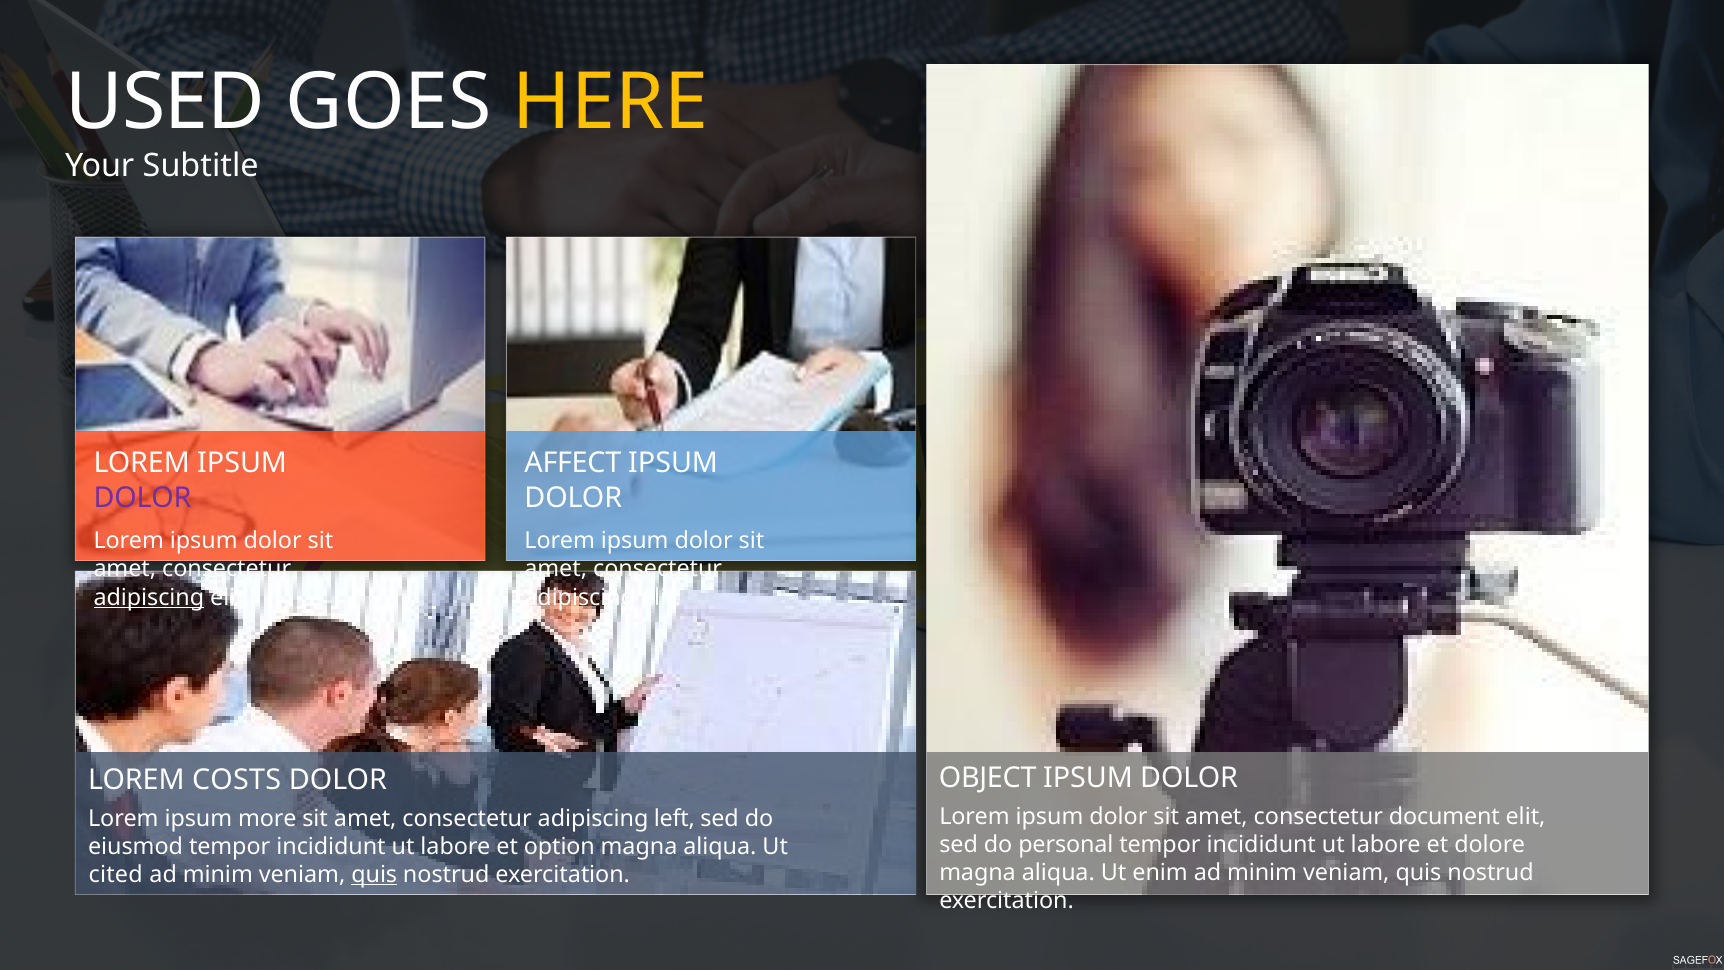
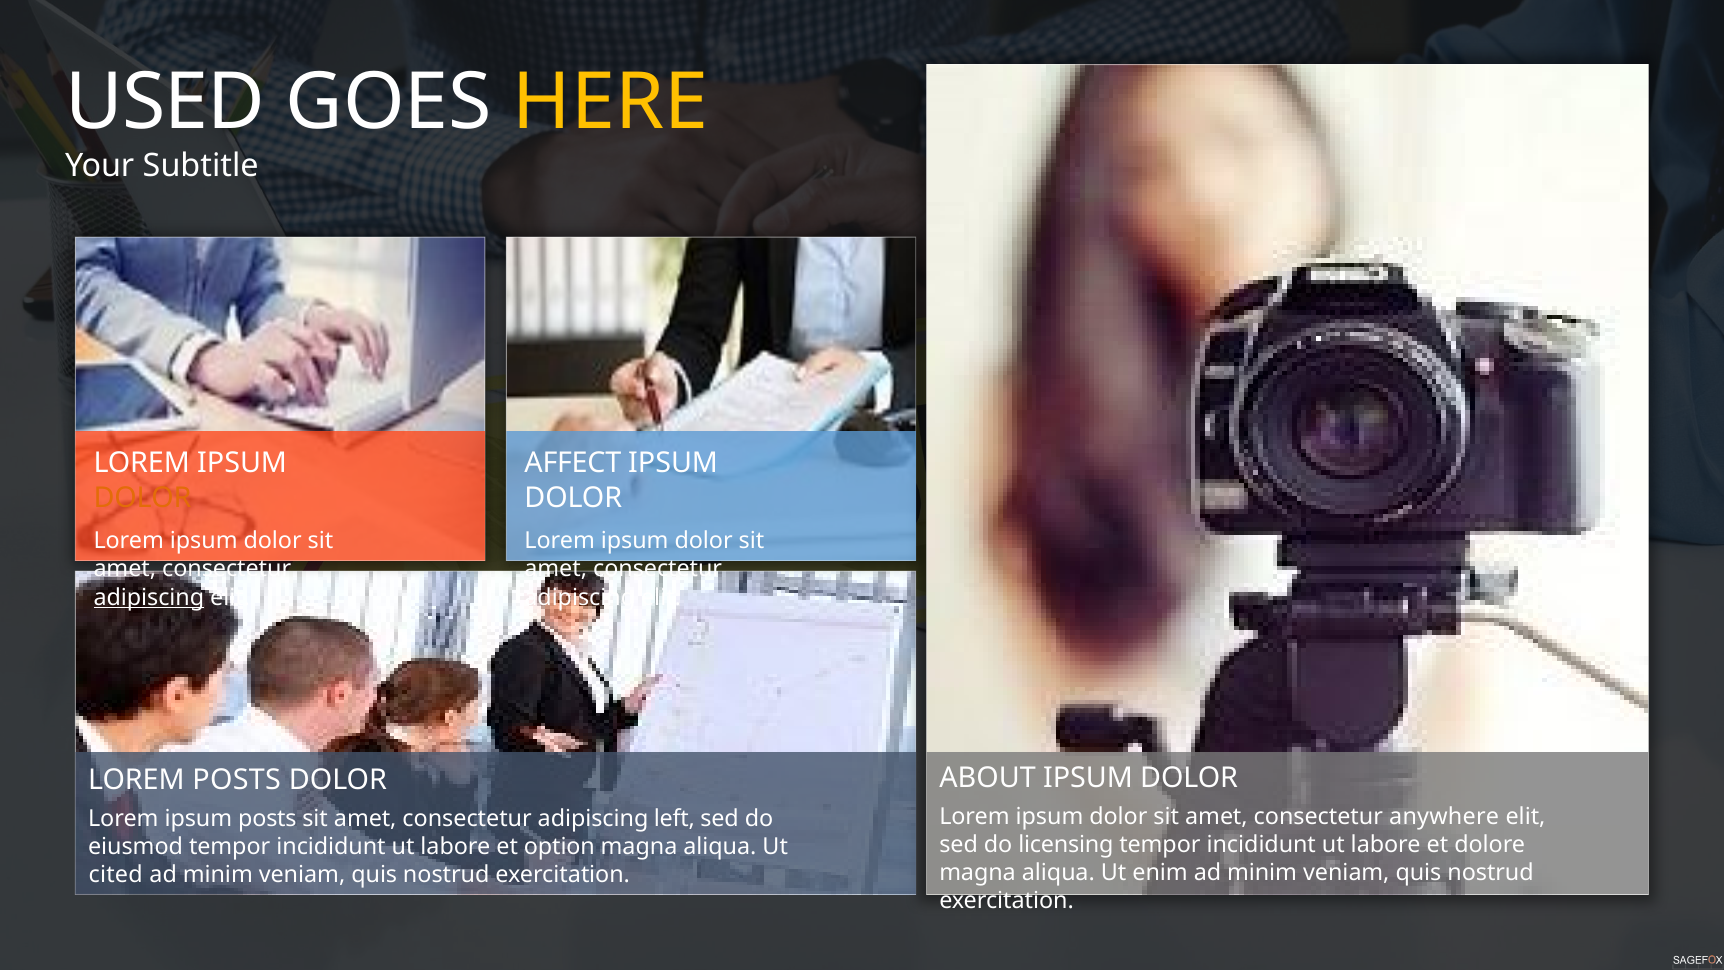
DOLOR at (142, 498) colour: purple -> orange
OBJECT: OBJECT -> ABOUT
LOREM COSTS: COSTS -> POSTS
document: document -> anywhere
ipsum more: more -> posts
personal: personal -> licensing
quis at (374, 874) underline: present -> none
